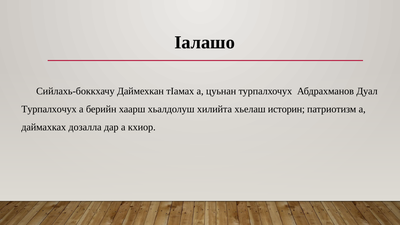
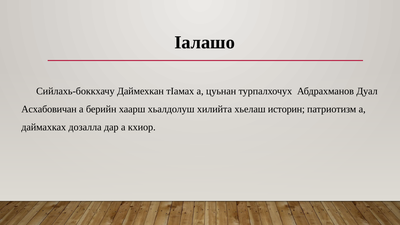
Турпалхочух at (49, 109): Турпалхочух -> Асхабовичан
